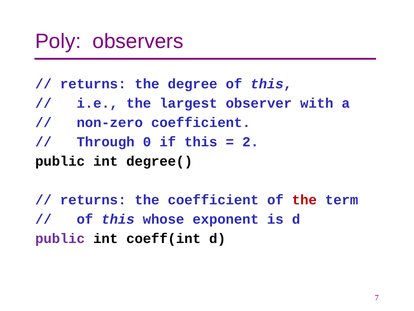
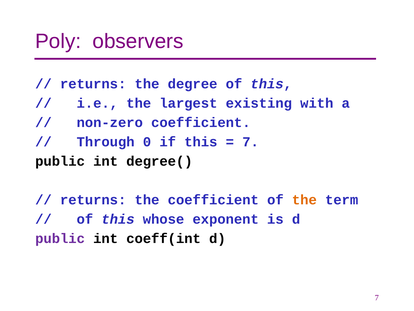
observer: observer -> existing
2 at (251, 142): 2 -> 7
the at (304, 200) colour: red -> orange
